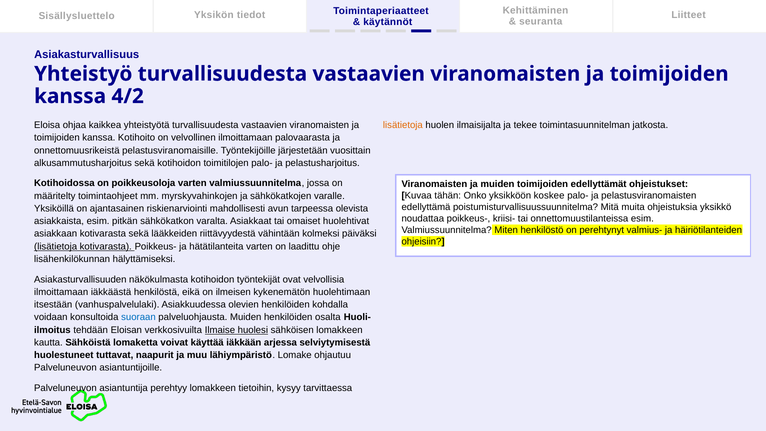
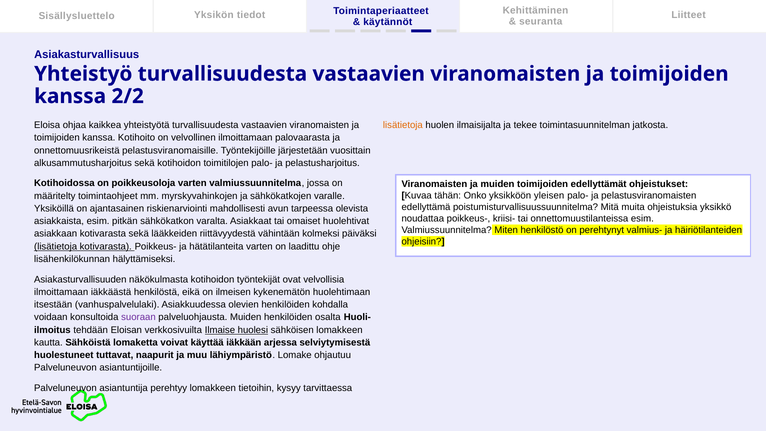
4/2: 4/2 -> 2/2
koskee: koskee -> yleisen
suoraan colour: blue -> purple
